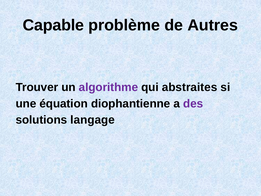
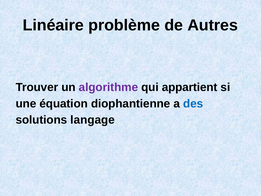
Capable: Capable -> Linéaire
abstraites: abstraites -> appartient
des colour: purple -> blue
